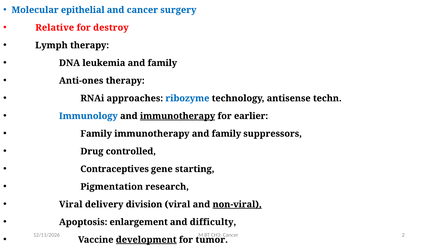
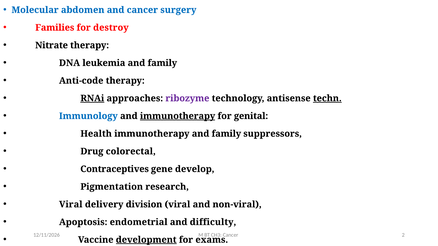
epithelial: epithelial -> abdomen
Relative: Relative -> Families
Lymph: Lymph -> Nitrate
Anti-ones: Anti-ones -> Anti-code
RNAi underline: none -> present
ribozyme colour: blue -> purple
techn underline: none -> present
earlier: earlier -> genital
Family at (96, 134): Family -> Health
controlled: controlled -> colorectal
starting: starting -> develop
non-viral underline: present -> none
enlargement: enlargement -> endometrial
tumor: tumor -> exams
